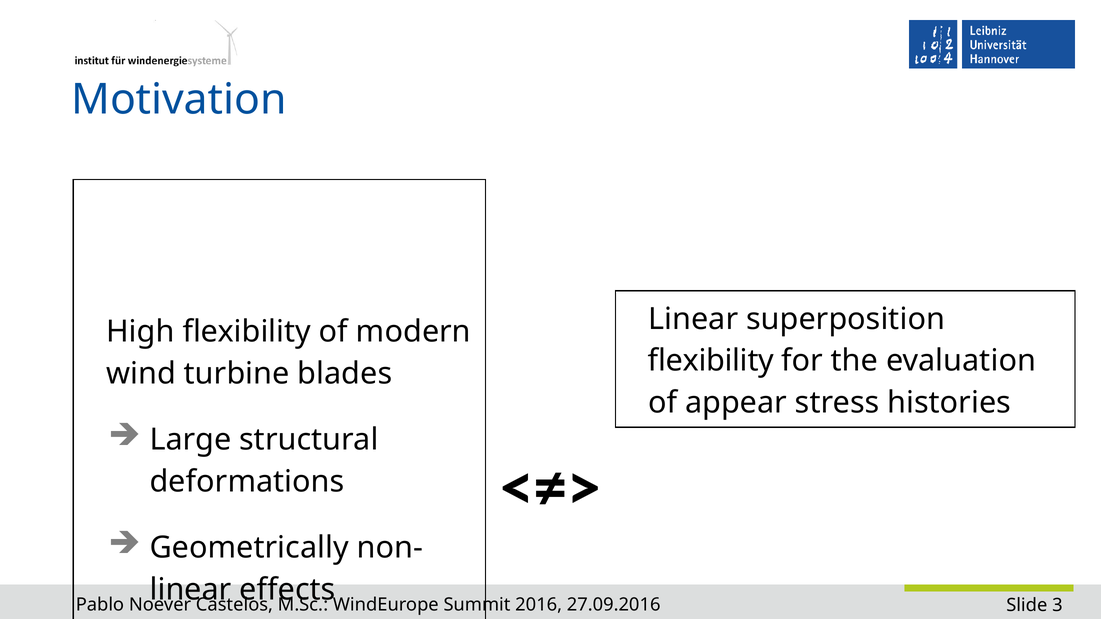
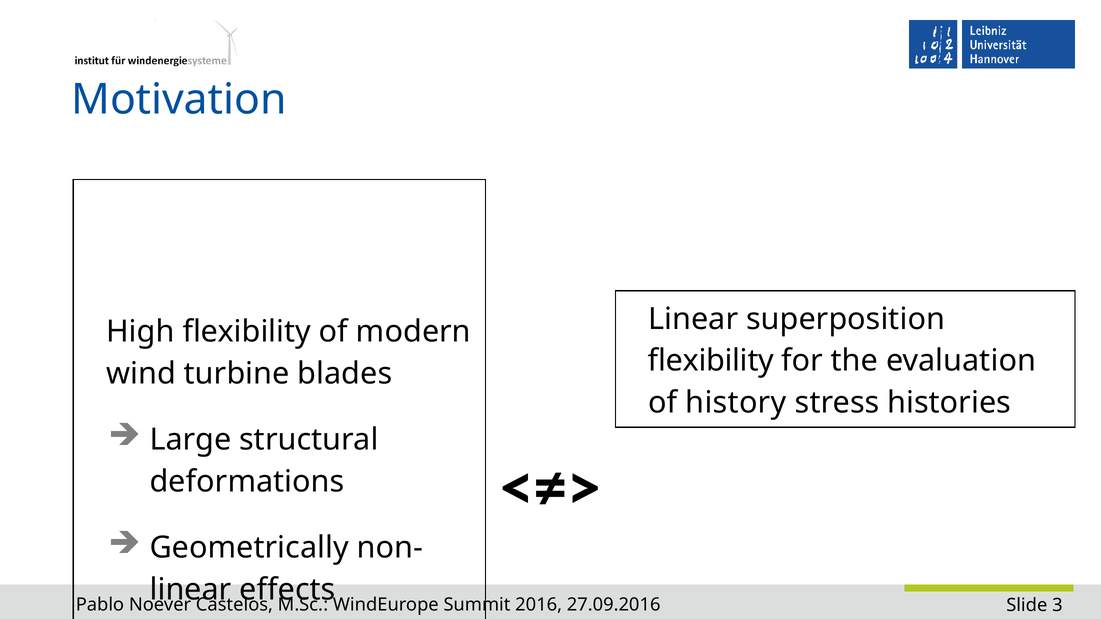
appear: appear -> history
